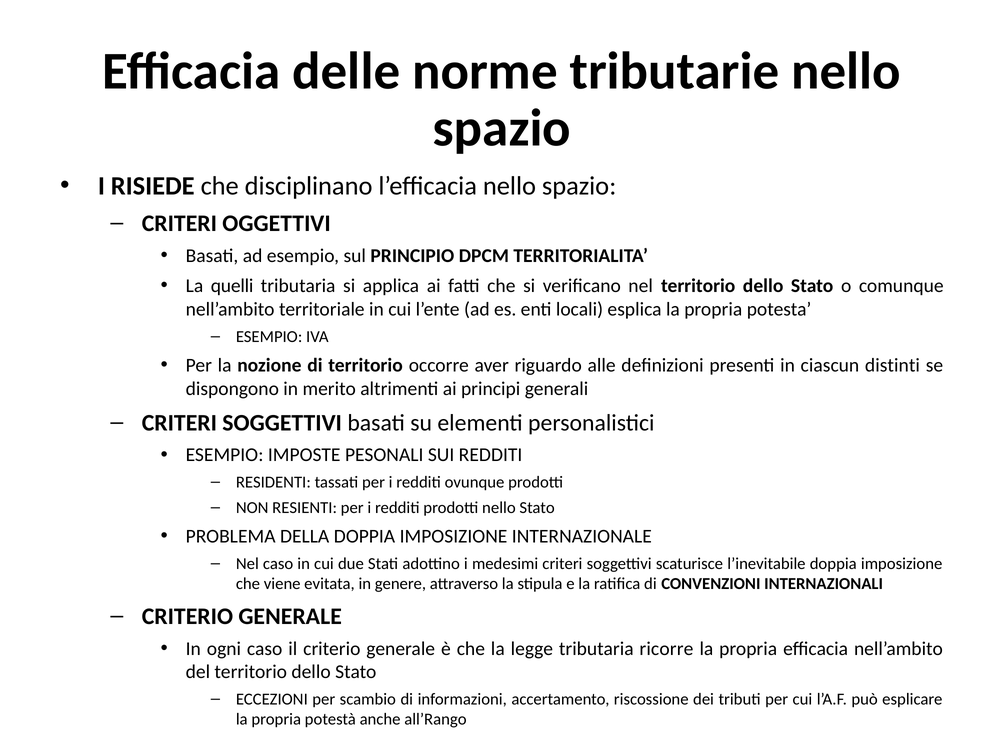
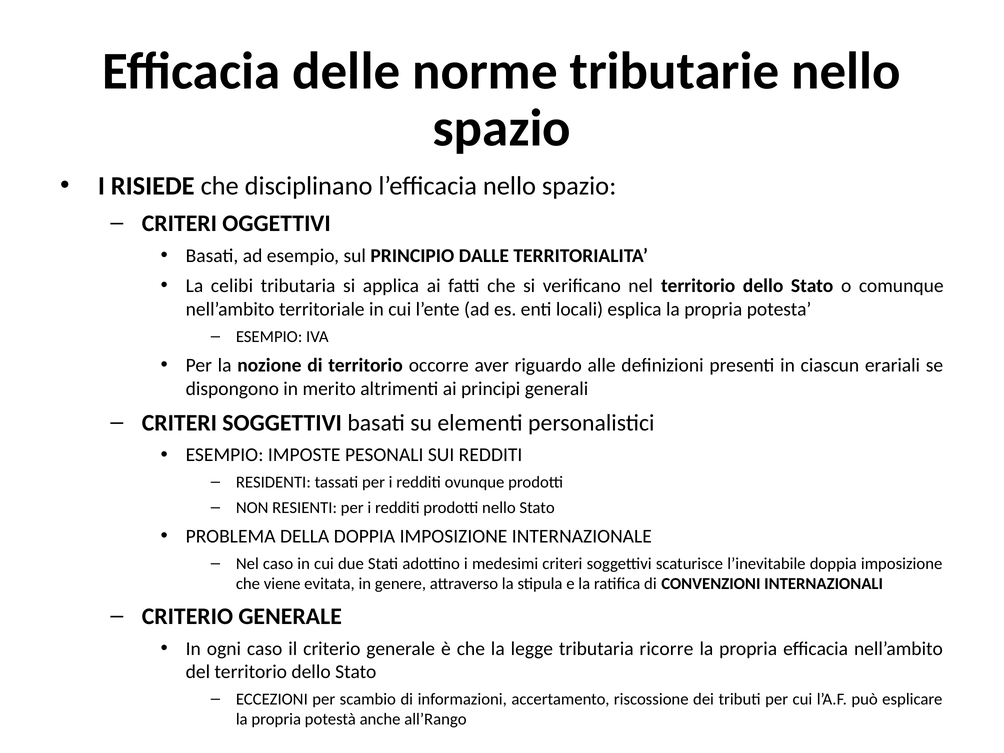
DPCM: DPCM -> DALLE
quelli: quelli -> celibi
distinti: distinti -> erariali
